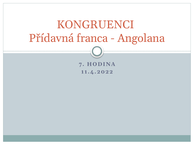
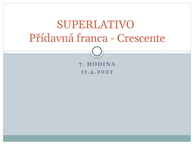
KONGRUENCI: KONGRUENCI -> SUPERLATIVO
Angolana: Angolana -> Crescente
